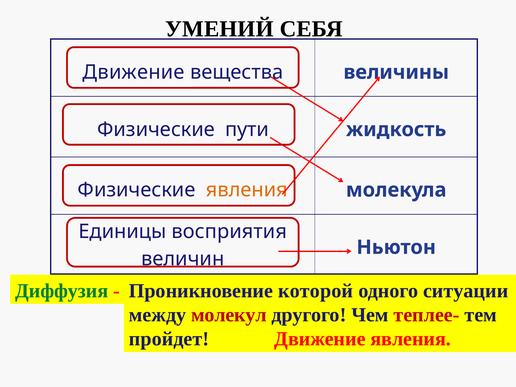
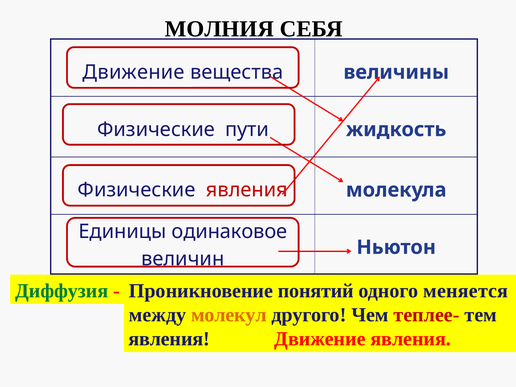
УМЕНИЙ: УМЕНИЙ -> МОЛНИЯ
явления at (247, 190) colour: orange -> red
восприятия: восприятия -> одинаковое
которой: которой -> понятий
ситуации: ситуации -> меняется
молекул colour: red -> orange
пройдет at (169, 339): пройдет -> явления
